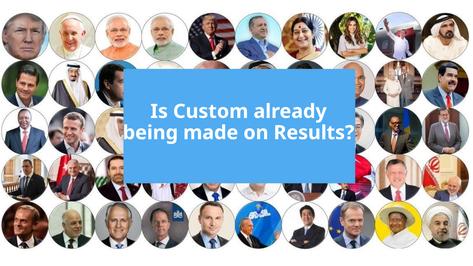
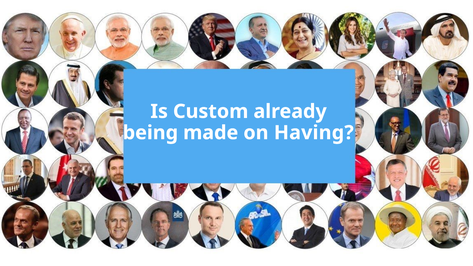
Results: Results -> Having
